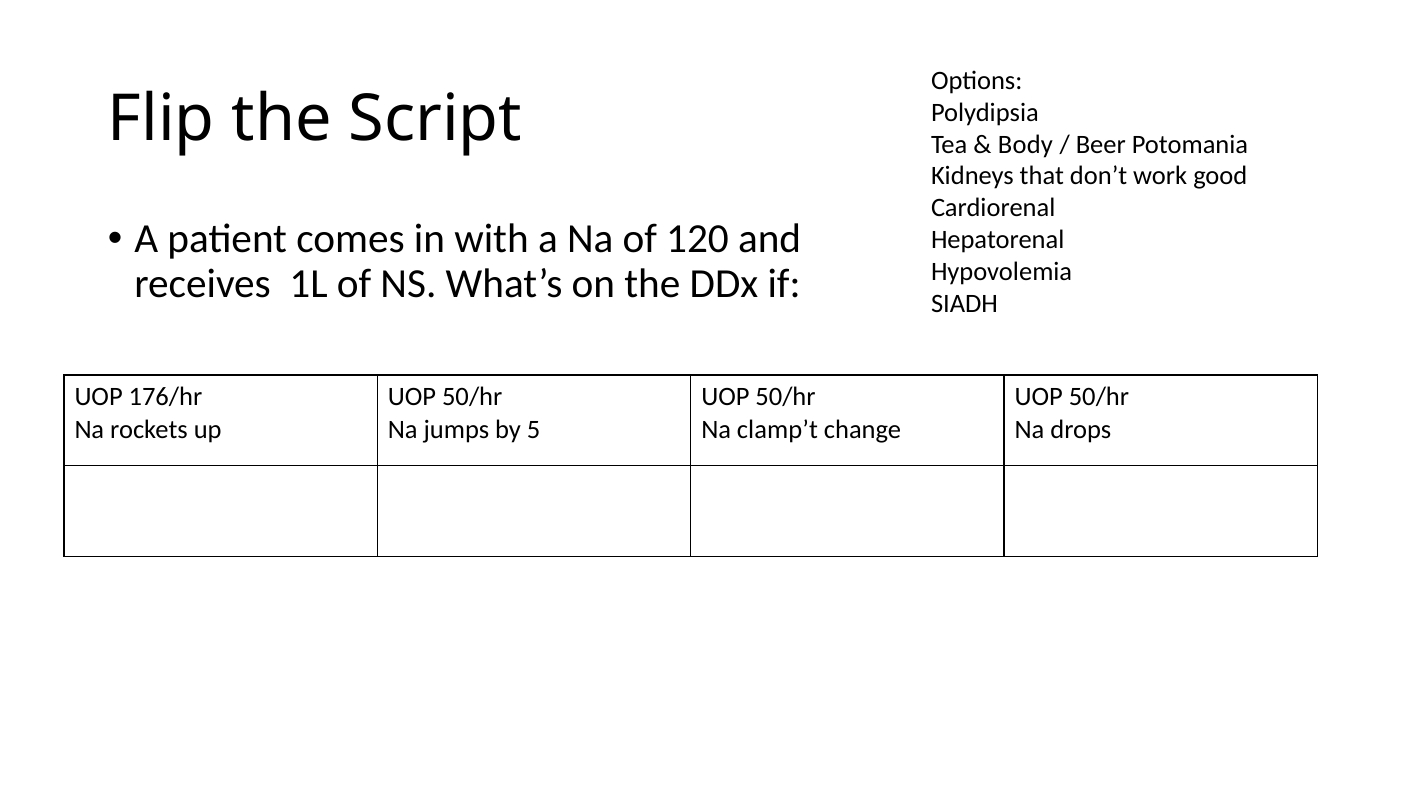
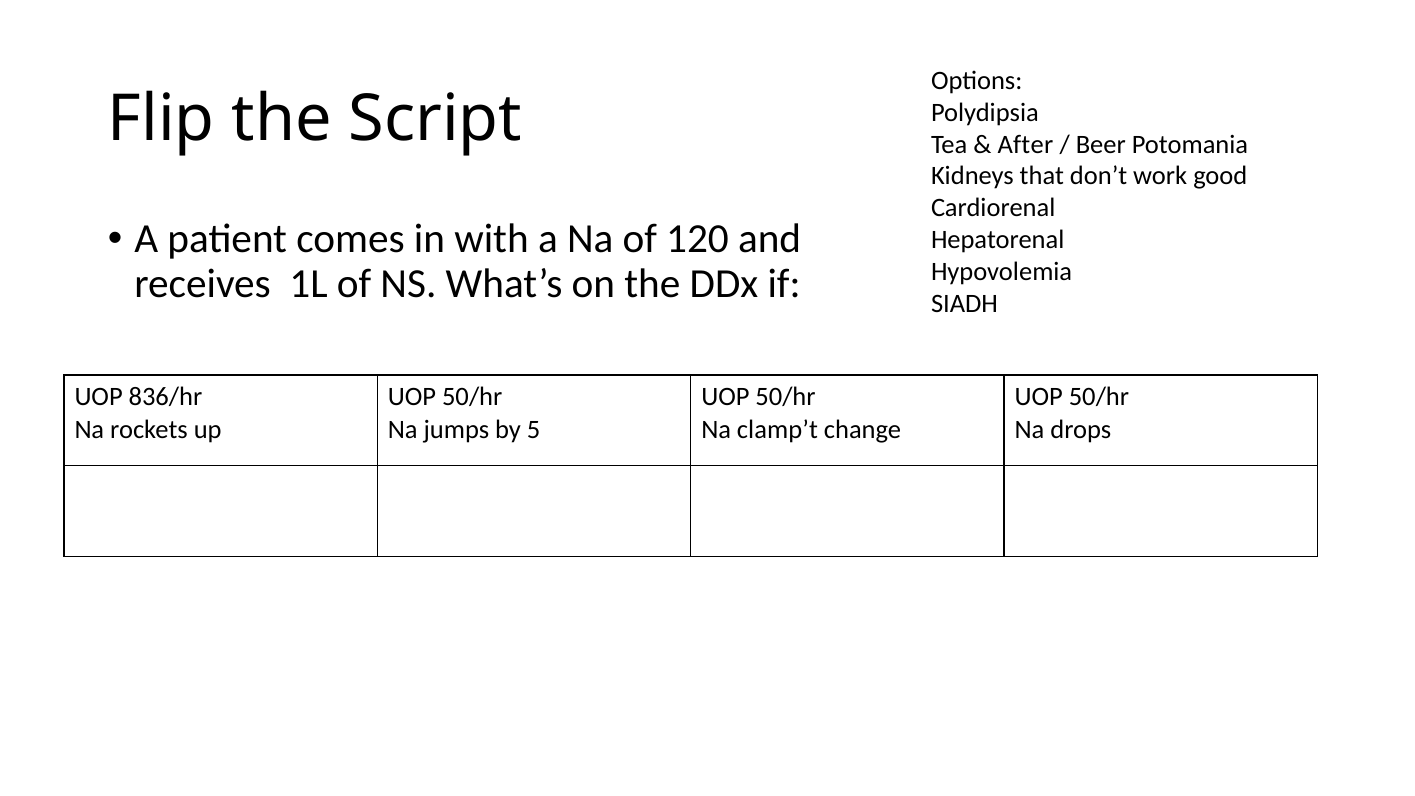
Body: Body -> After
176/hr: 176/hr -> 836/hr
